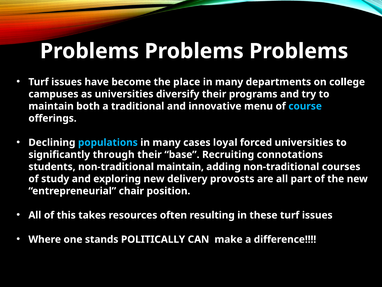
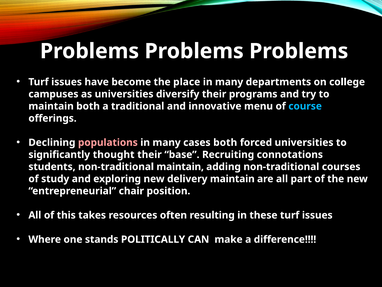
populations colour: light blue -> pink
cases loyal: loyal -> both
through: through -> thought
delivery provosts: provosts -> maintain
